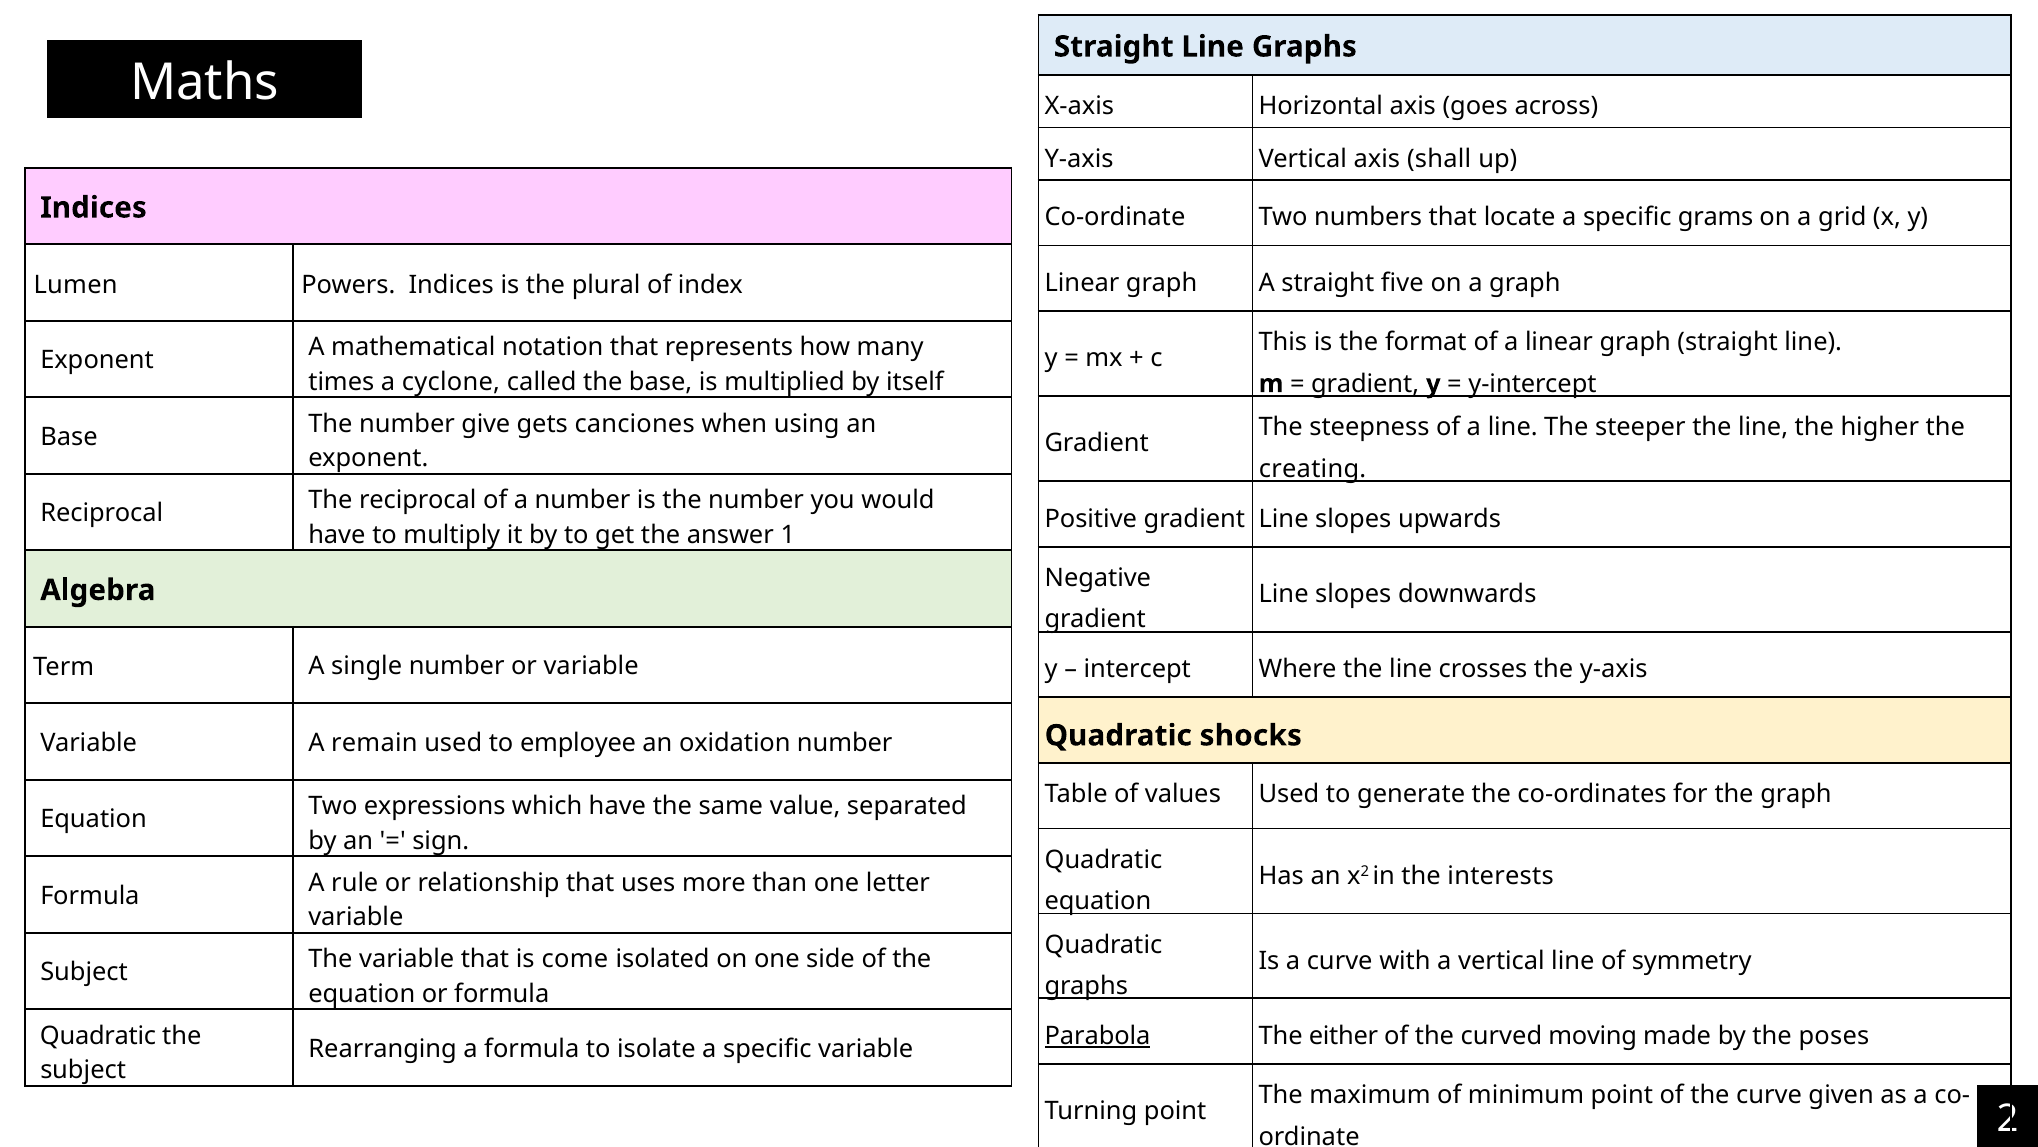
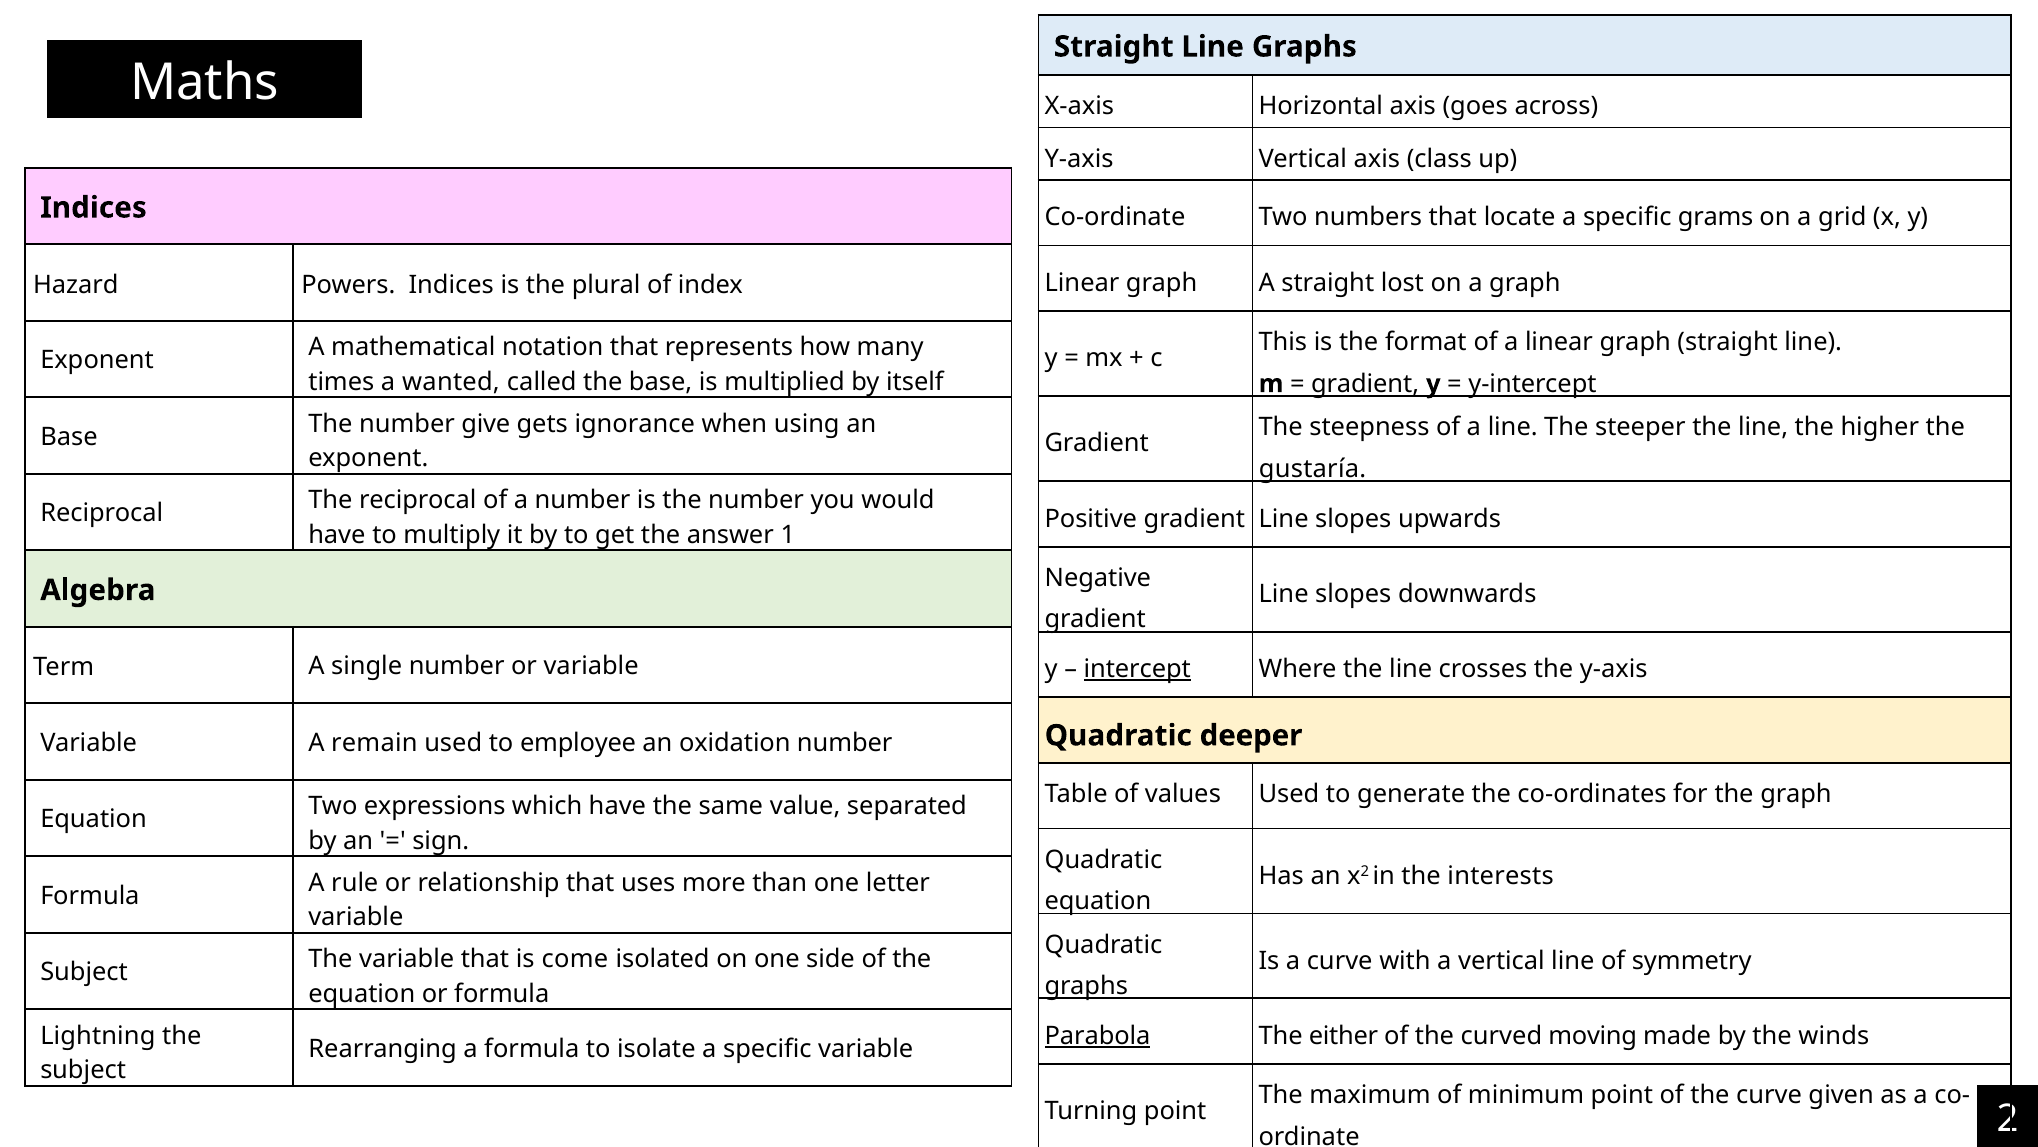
shall: shall -> class
five: five -> lost
Lumen: Lumen -> Hazard
cyclone: cyclone -> wanted
canciones: canciones -> ignorance
creating: creating -> gustaría
intercept underline: none -> present
shocks: shocks -> deeper
Quadratic at (98, 1035): Quadratic -> Lightning
poses: poses -> winds
